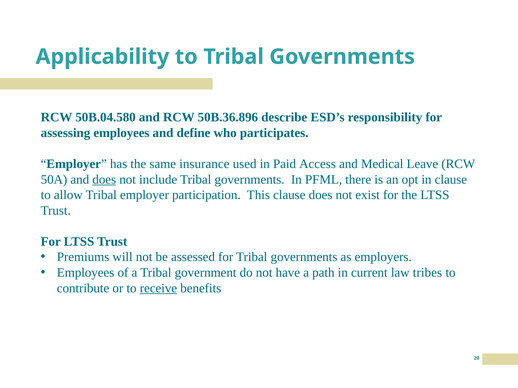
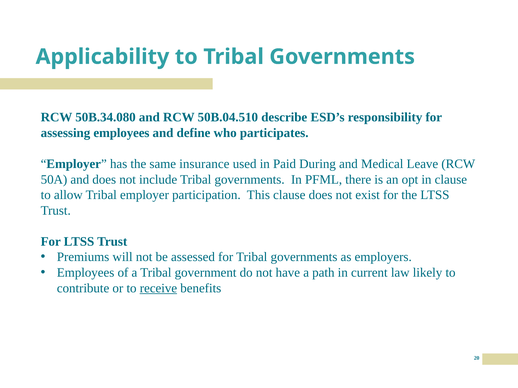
50B.04.580: 50B.04.580 -> 50B.34.080
50B.36.896: 50B.36.896 -> 50B.04.510
Access: Access -> During
does at (104, 180) underline: present -> none
tribes: tribes -> likely
